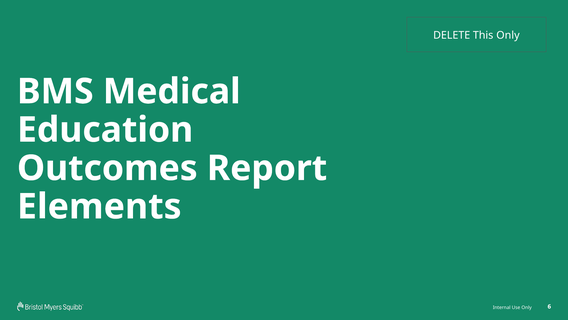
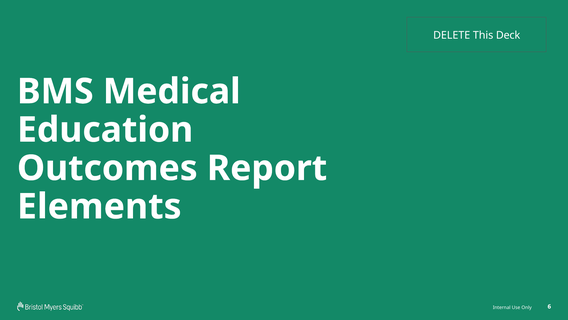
This Only: Only -> Deck
